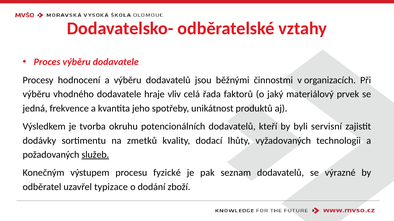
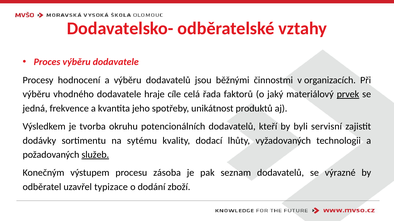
vliv: vliv -> cíle
prvek underline: none -> present
zmetků: zmetků -> sytému
fyzické: fyzické -> zásoba
